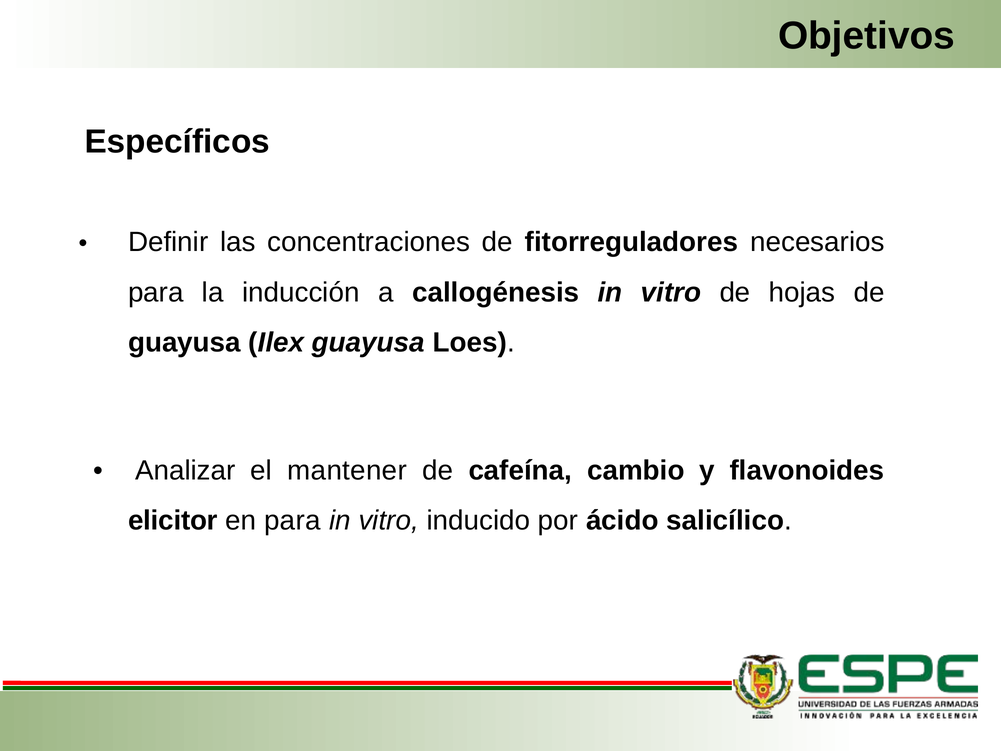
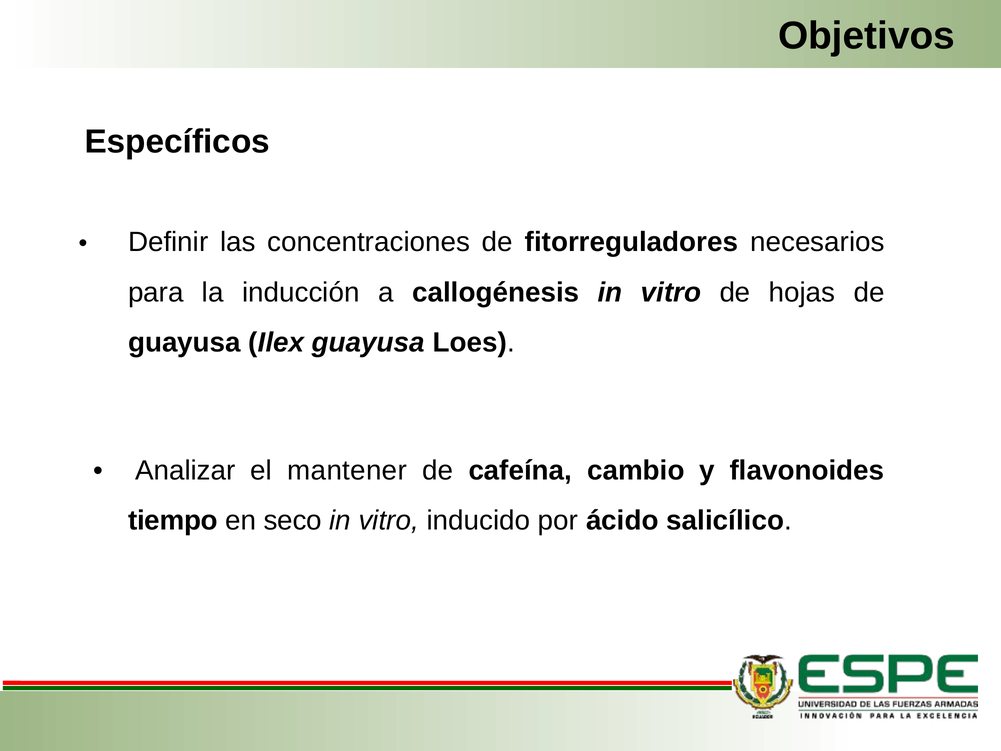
elicitor: elicitor -> tiempo
en para: para -> seco
